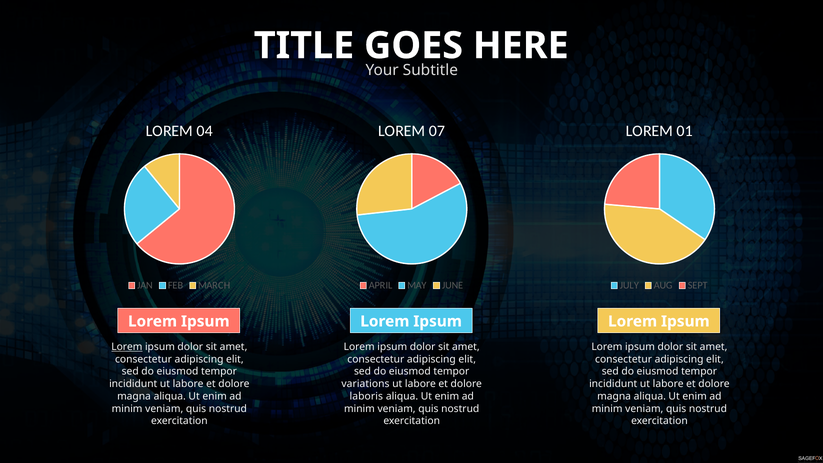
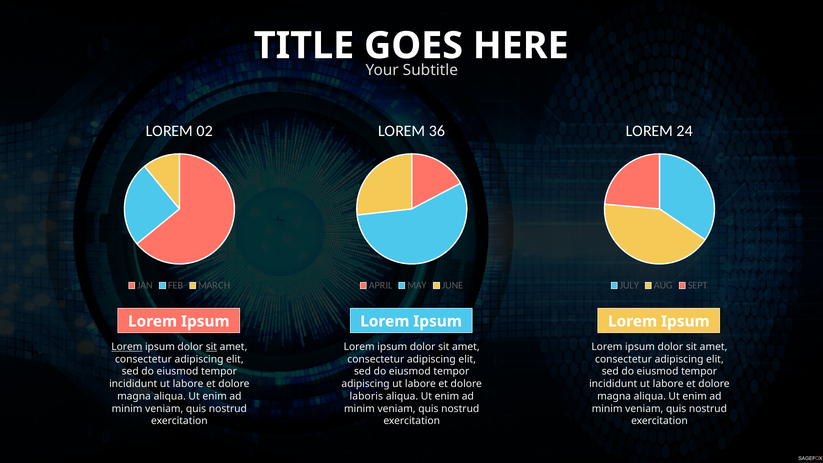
04: 04 -> 02
07: 07 -> 36
01: 01 -> 24
sit at (211, 347) underline: none -> present
variations at (365, 384): variations -> adipiscing
